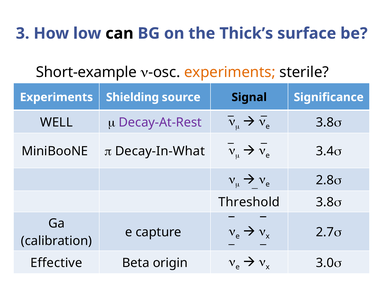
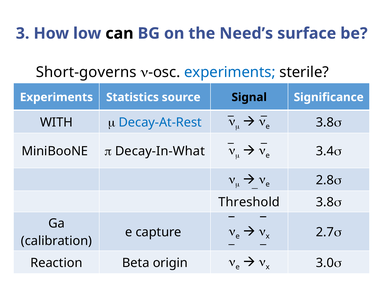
Thick’s: Thick’s -> Need’s
Short-example: Short-example -> Short-governs
experiments at (230, 72) colour: orange -> blue
Shielding: Shielding -> Statistics
WELL: WELL -> WITH
Decay-At-Rest colour: purple -> blue
Effective: Effective -> Reaction
